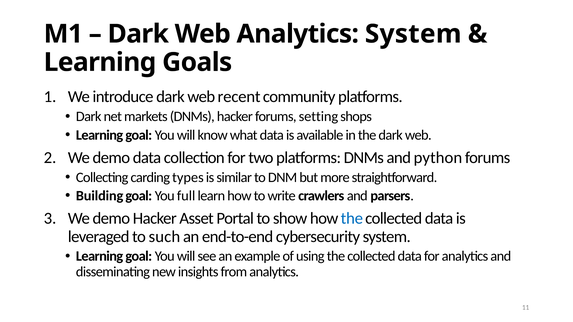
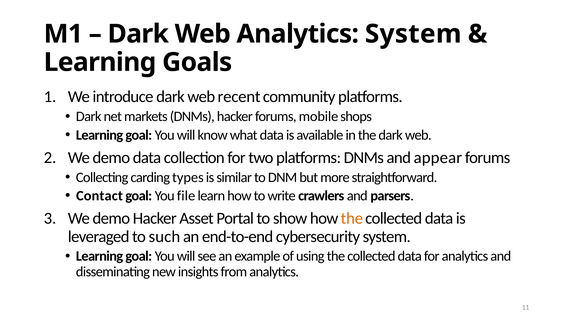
setting: setting -> mobile
python: python -> appear
Building: Building -> Contact
full: full -> file
the at (352, 219) colour: blue -> orange
